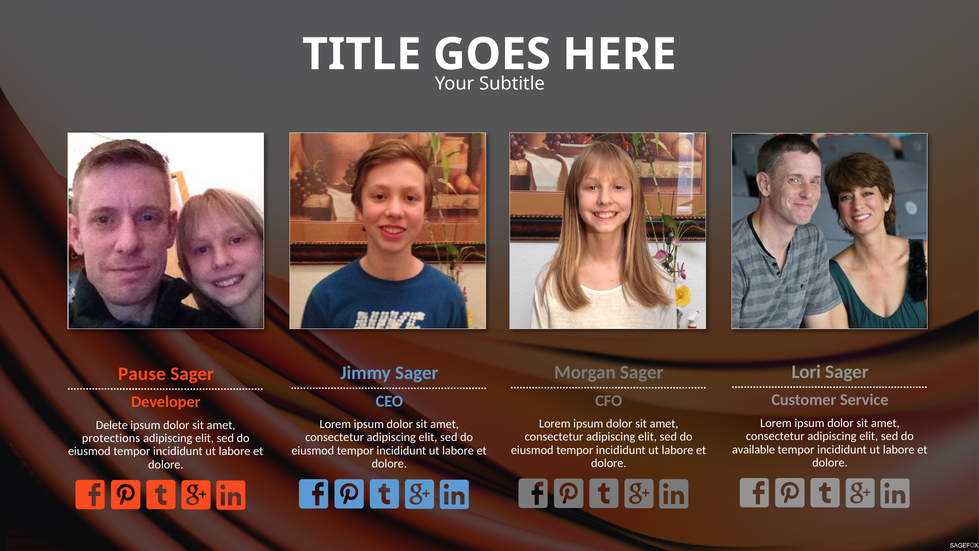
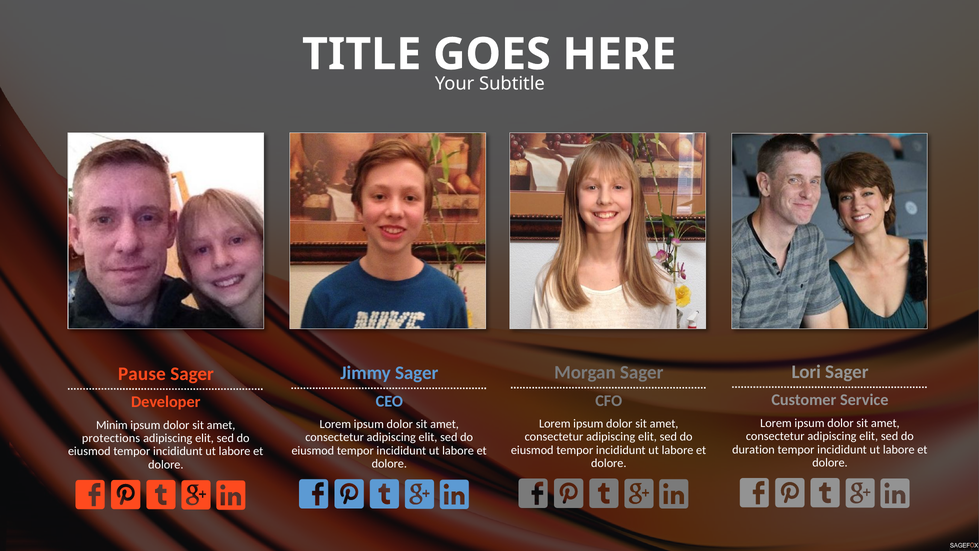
Delete: Delete -> Minim
available: available -> duration
